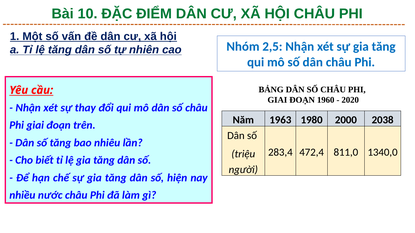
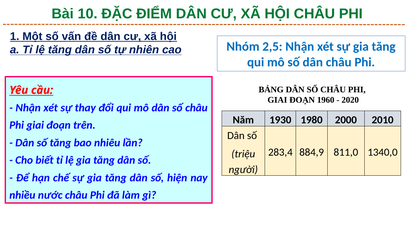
1963: 1963 -> 1930
2038: 2038 -> 2010
472,4: 472,4 -> 884,9
